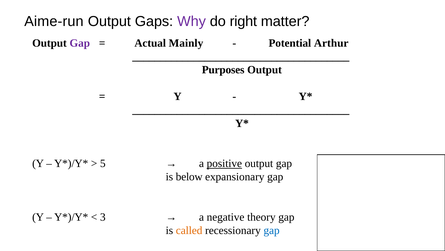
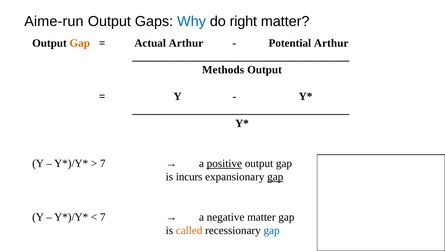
Why colour: purple -> blue
Gap at (80, 43) colour: purple -> orange
Actual Mainly: Mainly -> Arthur
Purposes: Purposes -> Methods
5 at (103, 163): 5 -> 7
below: below -> incurs
gap at (275, 176) underline: none -> present
3 at (103, 216): 3 -> 7
negative theory: theory -> matter
